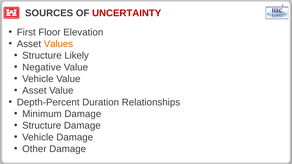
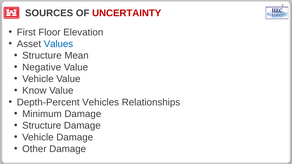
Values colour: orange -> blue
Likely: Likely -> Mean
Asset at (34, 91): Asset -> Know
Duration: Duration -> Vehicles
